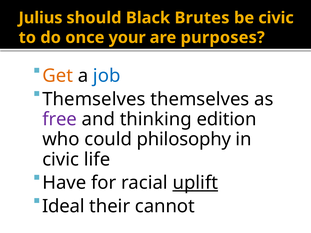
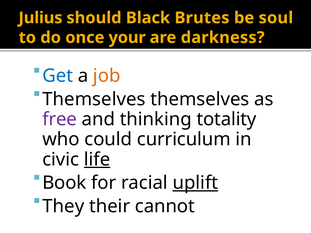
be civic: civic -> soul
purposes: purposes -> darkness
Get colour: orange -> blue
job colour: blue -> orange
edition: edition -> totality
philosophy: philosophy -> curriculum
life underline: none -> present
Have: Have -> Book
Ideal: Ideal -> They
